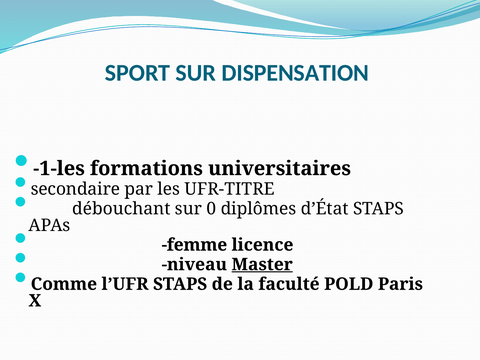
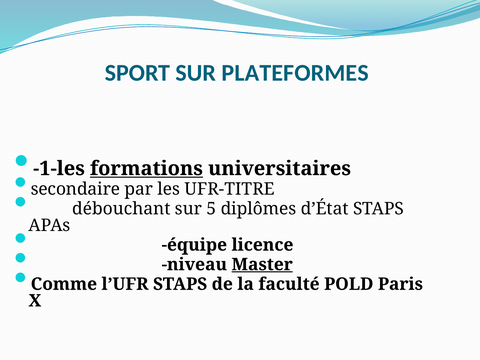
DISPENSATION: DISPENSATION -> PLATEFORMES
formations underline: none -> present
0: 0 -> 5
femme: femme -> équipe
